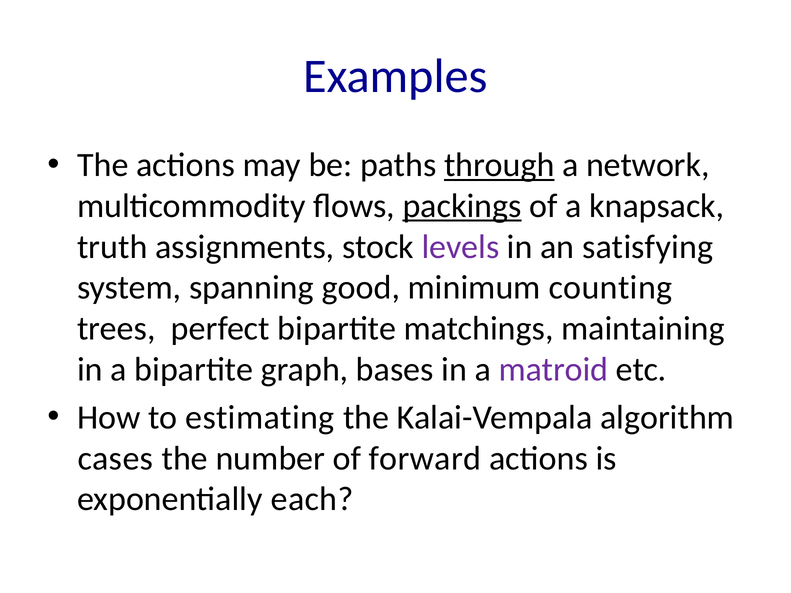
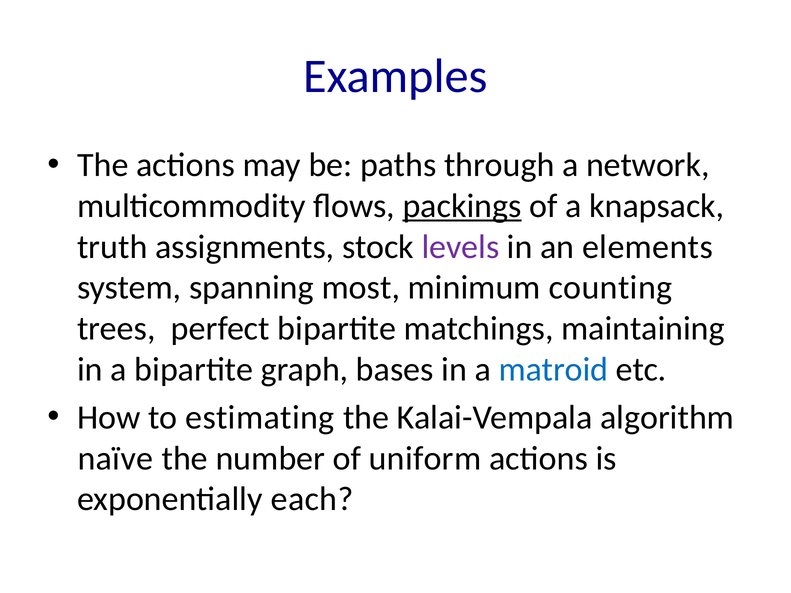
through underline: present -> none
satisfying: satisfying -> elements
good: good -> most
matroid colour: purple -> blue
cases: cases -> naïve
forward: forward -> uniform
